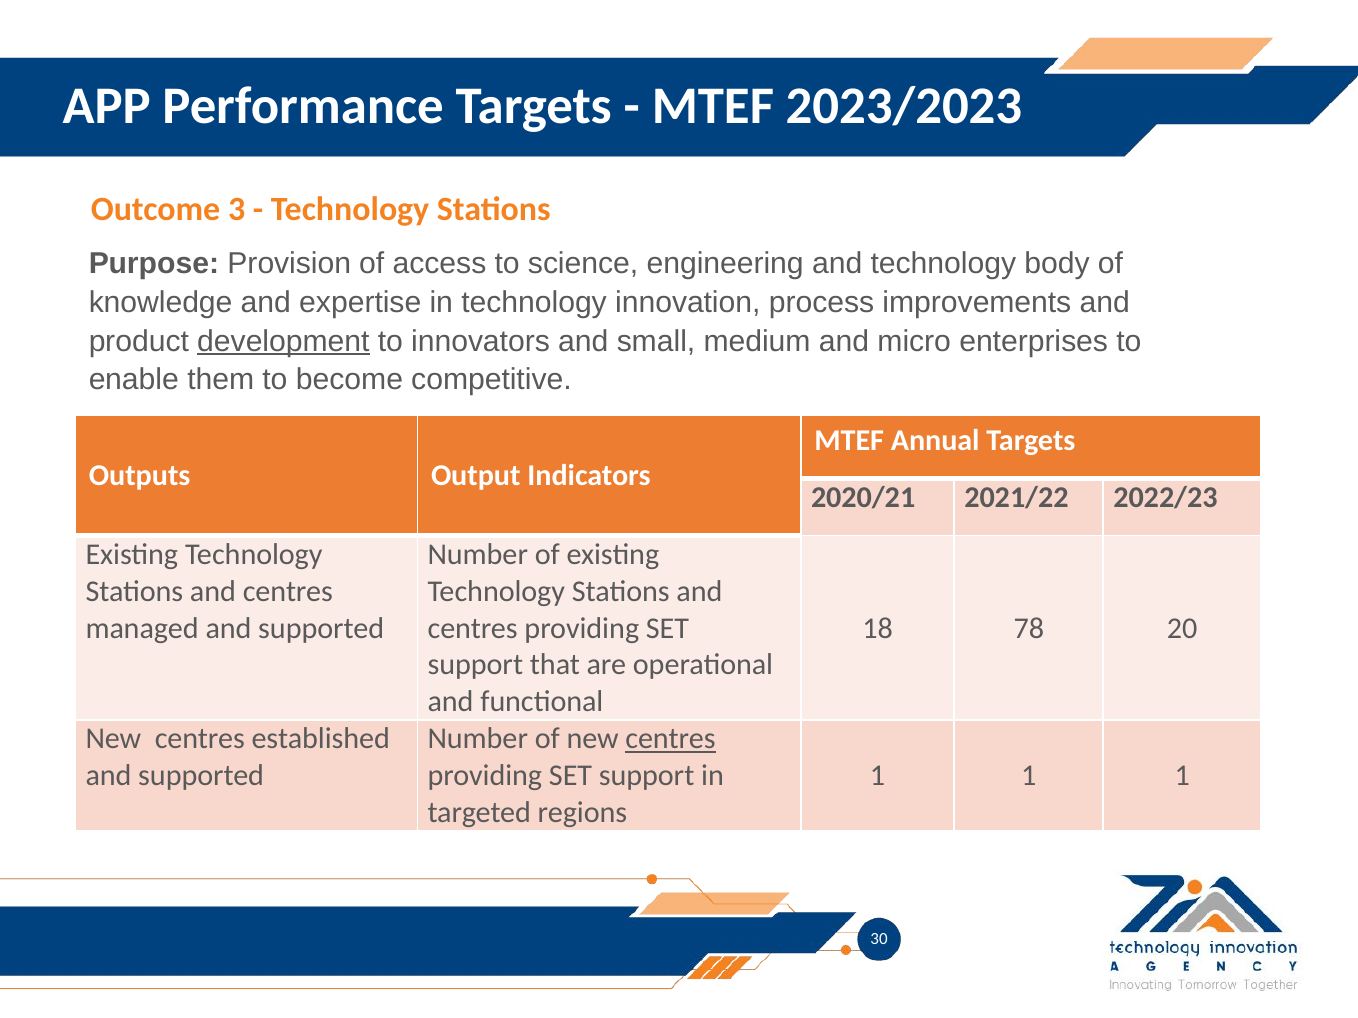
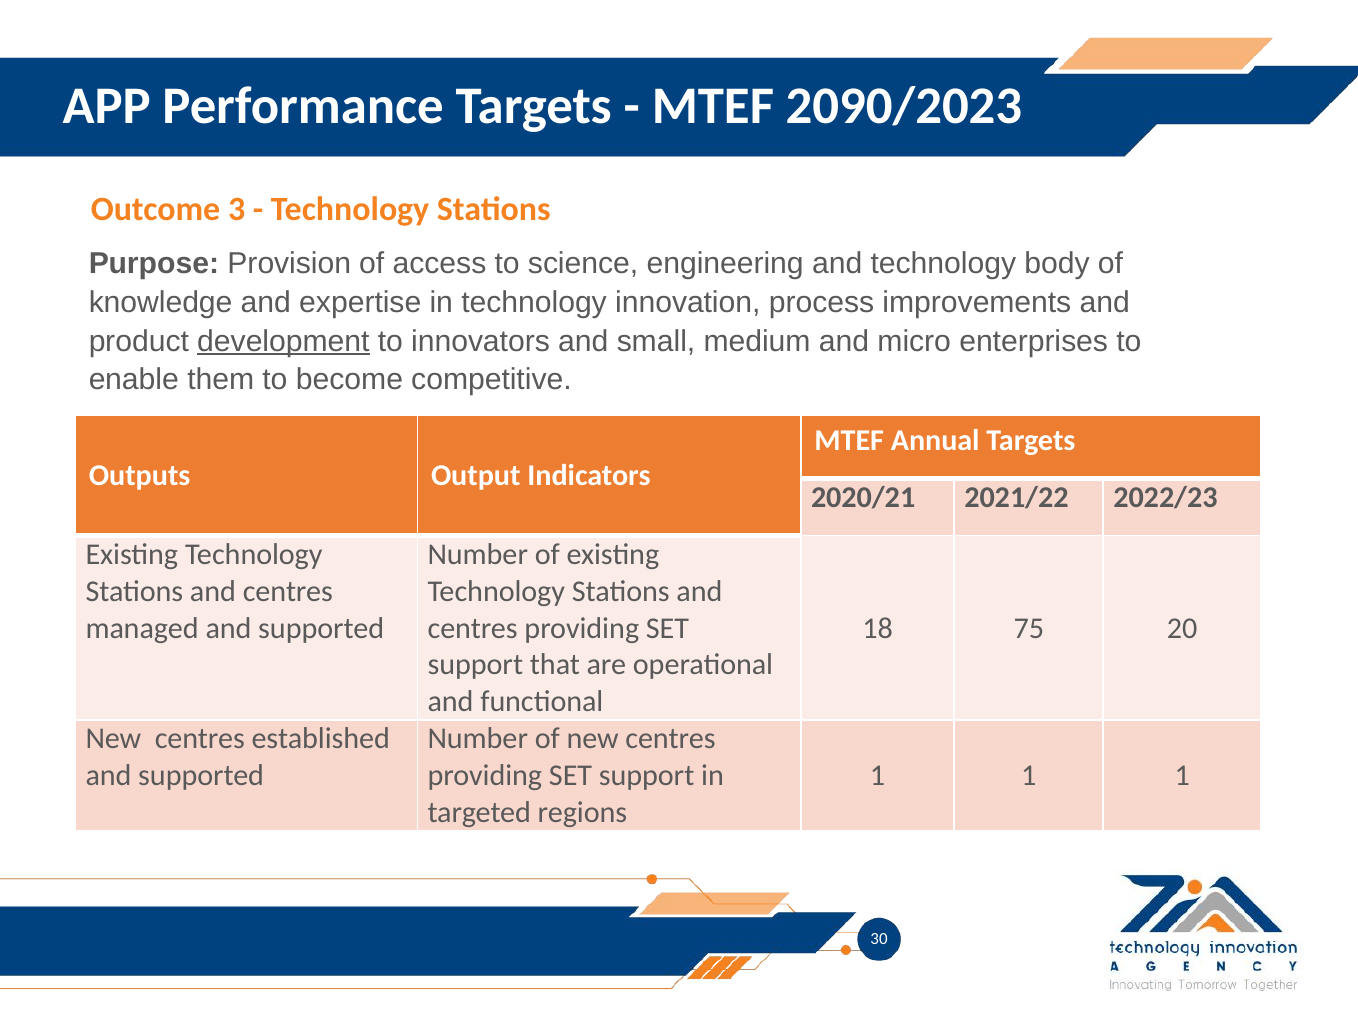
2023/2023: 2023/2023 -> 2090/2023
78: 78 -> 75
centres at (671, 739) underline: present -> none
